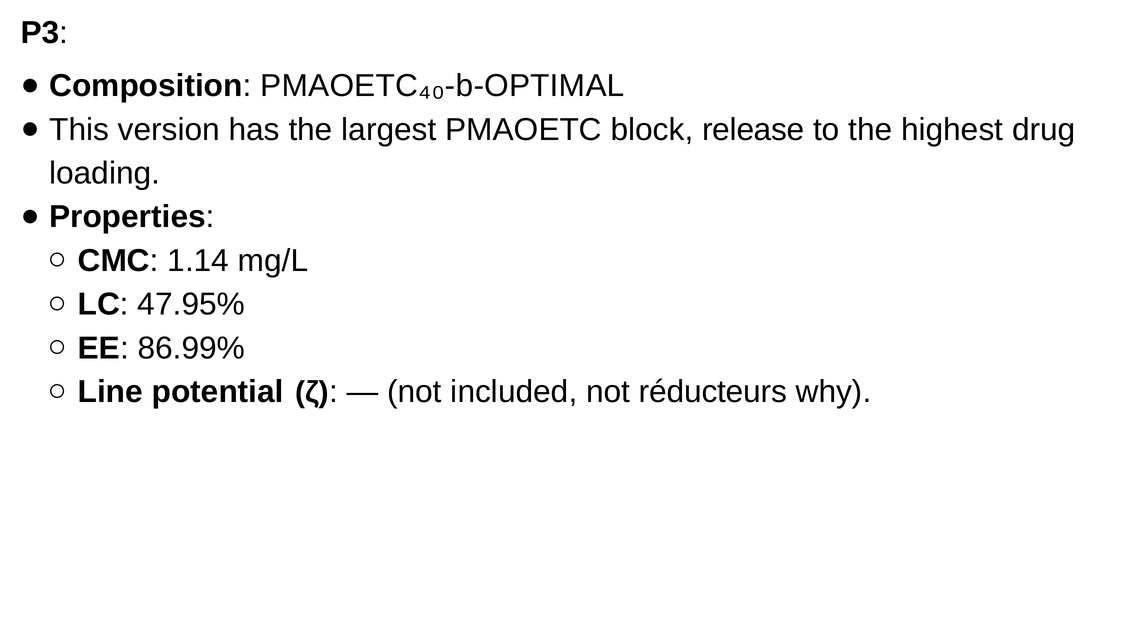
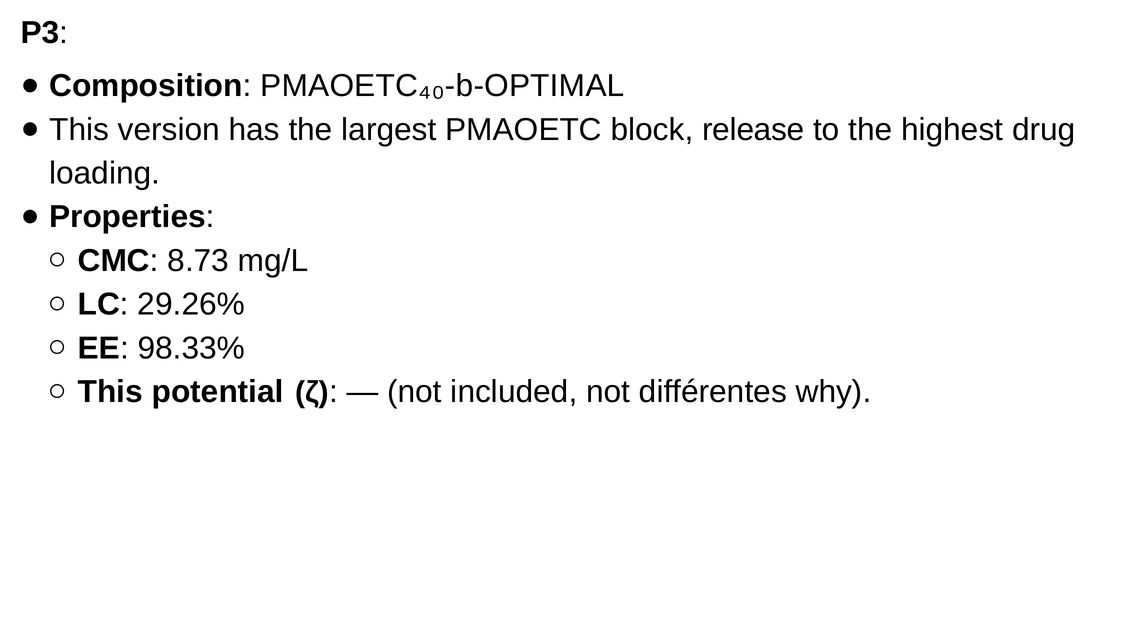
1.14: 1.14 -> 8.73
47.95%: 47.95% -> 29.26%
86.99%: 86.99% -> 98.33%
Line at (110, 392): Line -> This
réducteurs: réducteurs -> différentes
